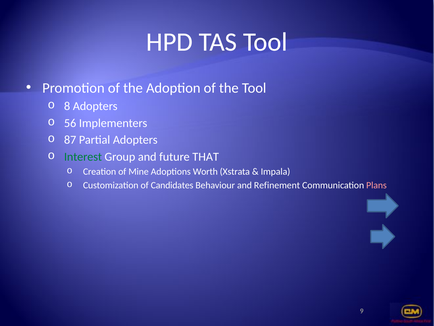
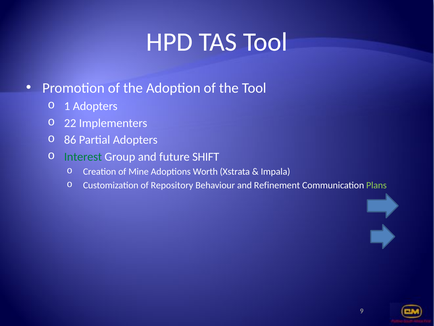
8: 8 -> 1
56: 56 -> 22
87: 87 -> 86
THAT: THAT -> SHIFT
Candidates: Candidates -> Repository
Plans colour: pink -> light green
